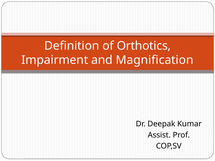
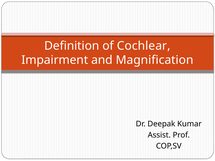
Orthotics: Orthotics -> Cochlear
